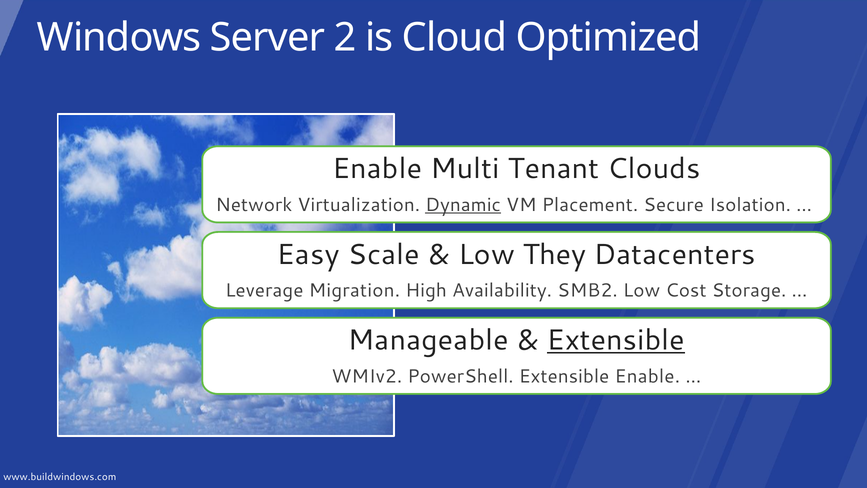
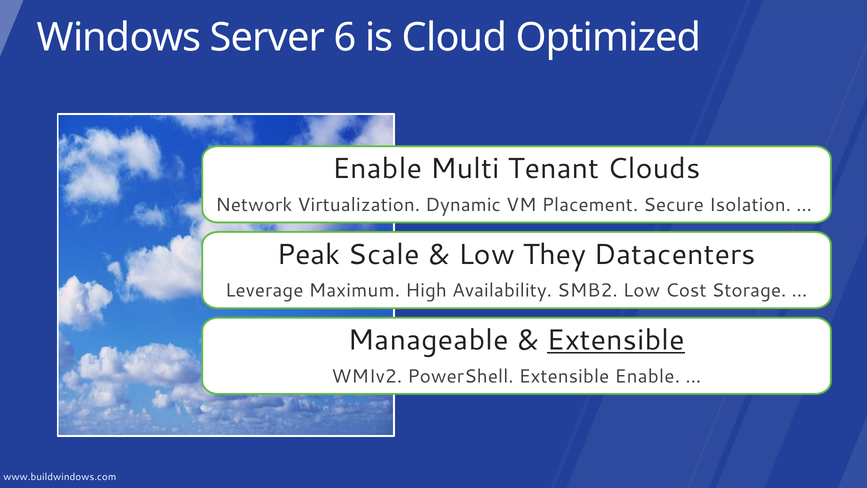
2: 2 -> 6
Dynamic underline: present -> none
Easy: Easy -> Peak
Migration: Migration -> Maximum
